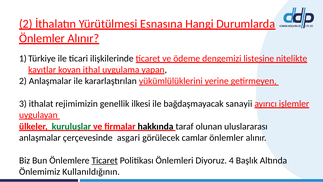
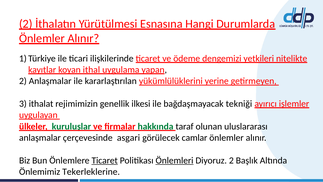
listesine: listesine -> yetkileri
sanayii: sanayii -> tekniği
hakkında colour: black -> green
Önlemleri underline: none -> present
Diyoruz 4: 4 -> 2
Kullanıldığının: Kullanıldığının -> Tekerleklerine
